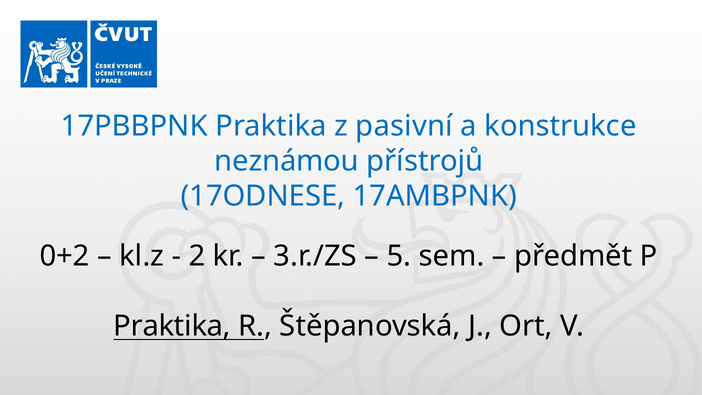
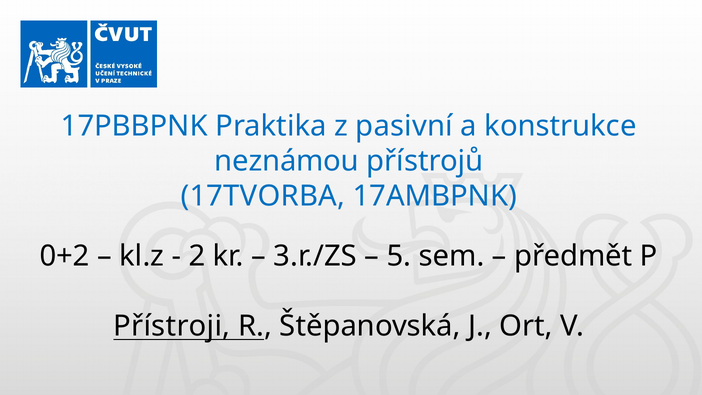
17ODNESE: 17ODNESE -> 17TVORBA
Praktika at (172, 326): Praktika -> Přístroji
